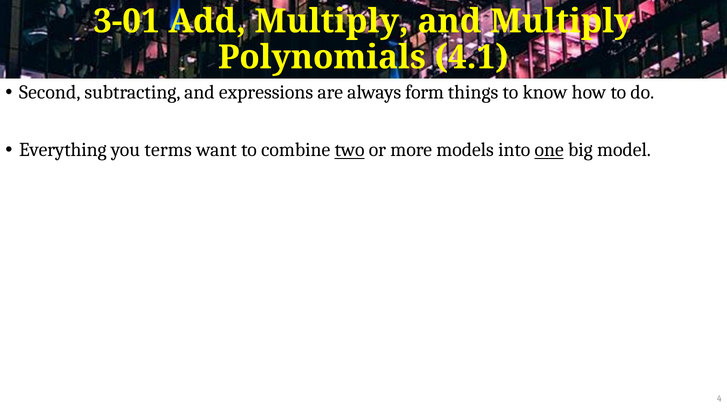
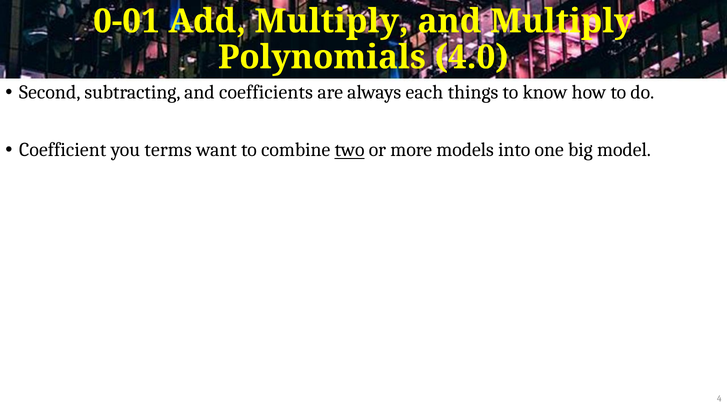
3-01: 3-01 -> 0-01
4.1: 4.1 -> 4.0
expressions: expressions -> coefficients
form: form -> each
Everything: Everything -> Coefficient
one underline: present -> none
